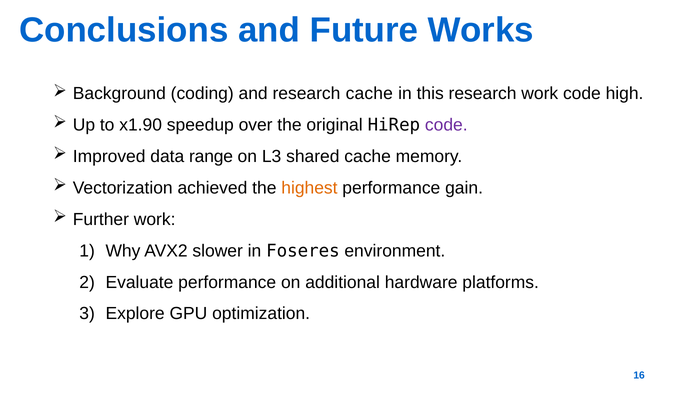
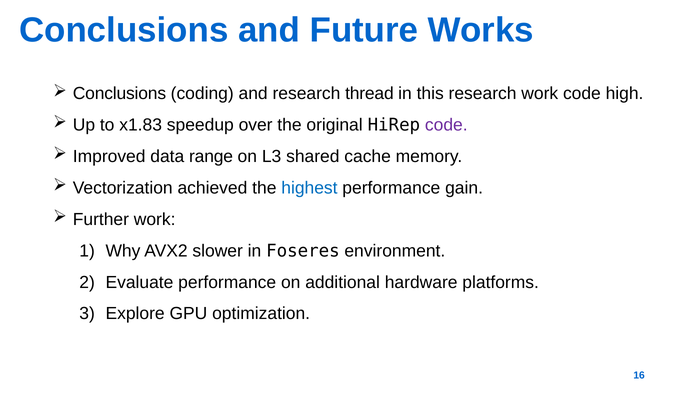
Background at (119, 94): Background -> Conclusions
research cache: cache -> thread
x1.90: x1.90 -> x1.83
highest colour: orange -> blue
